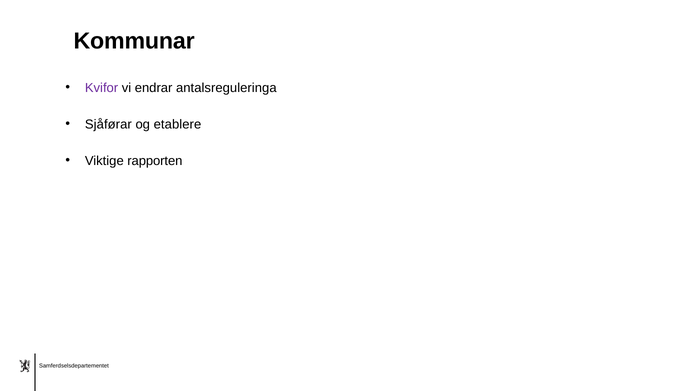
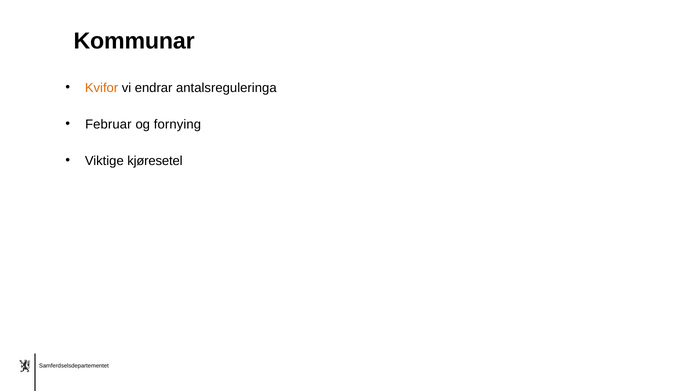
Kvifor colour: purple -> orange
Sjåførar: Sjåførar -> Februar
etablere: etablere -> fornying
rapporten: rapporten -> kjøresetel
